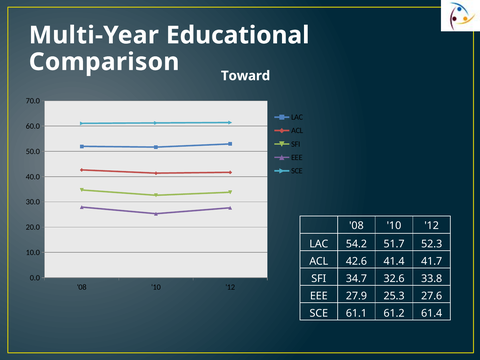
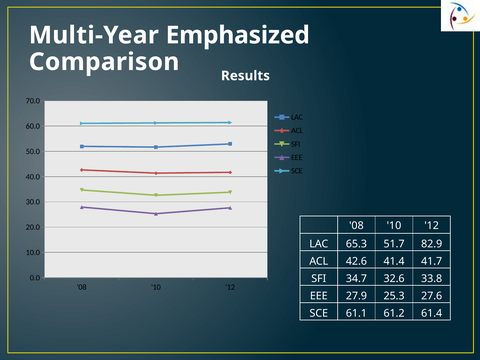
Educational: Educational -> Emphasized
Toward: Toward -> Results
54.2: 54.2 -> 65.3
52.3: 52.3 -> 82.9
